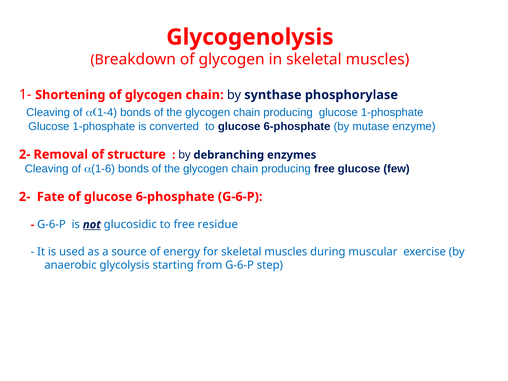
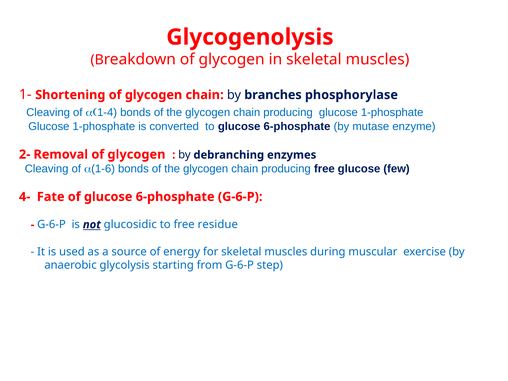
synthase: synthase -> branches
Removal of structure: structure -> glycogen
2- at (25, 197): 2- -> 4-
